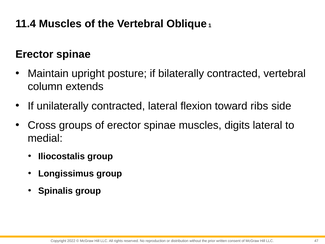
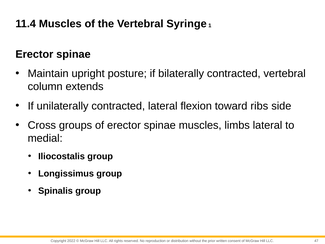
Oblique: Oblique -> Syringe
digits: digits -> limbs
